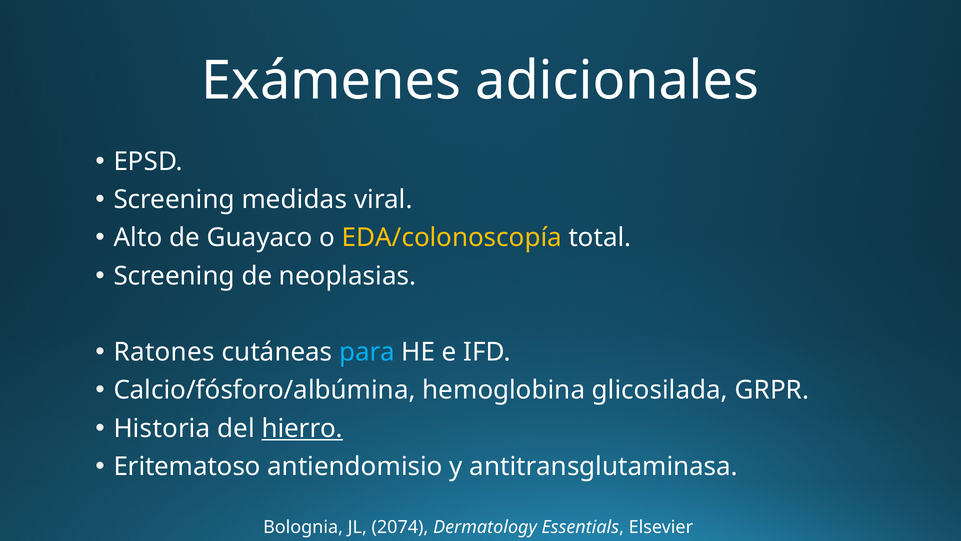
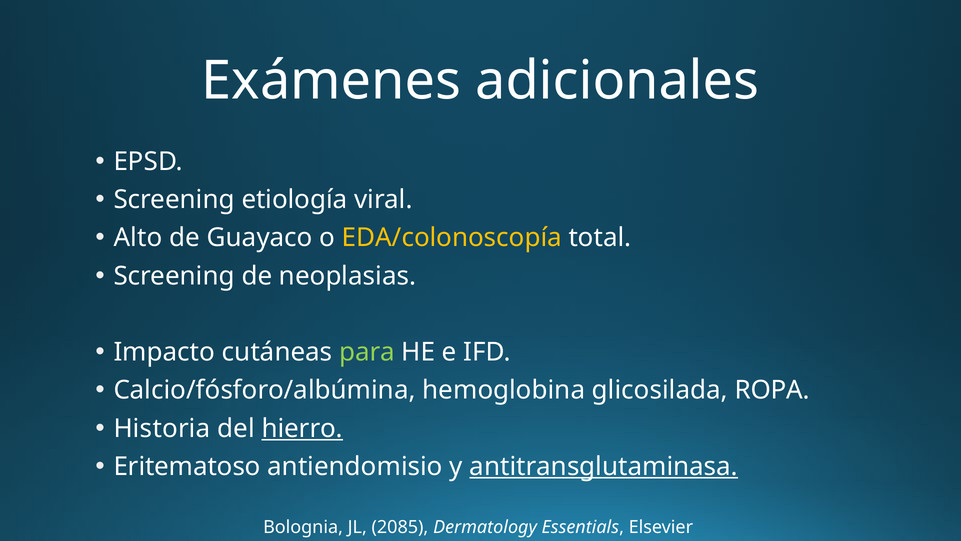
medidas: medidas -> etiología
Ratones: Ratones -> Impacto
para colour: light blue -> light green
GRPR: GRPR -> ROPA
antitransglutaminasa underline: none -> present
2074: 2074 -> 2085
